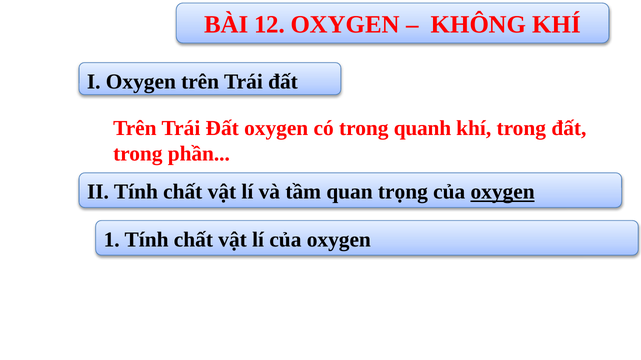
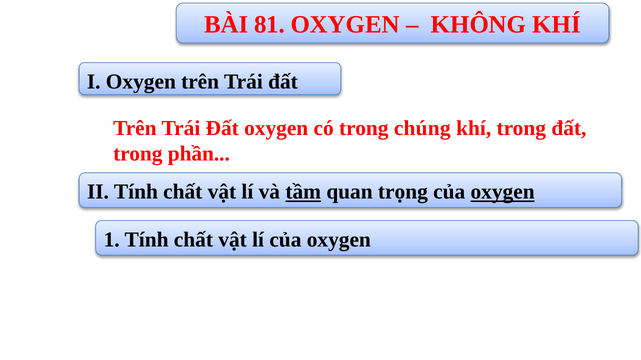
12: 12 -> 81
quanh: quanh -> chúng
tầm underline: none -> present
